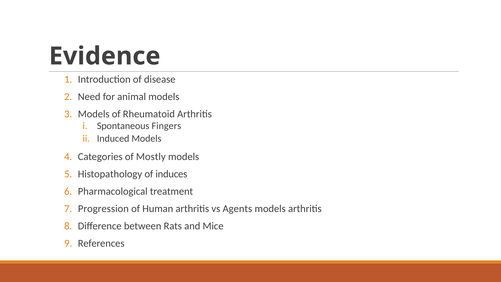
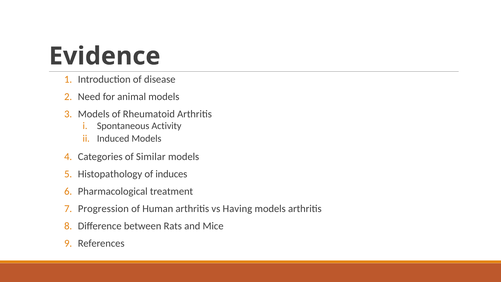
Fingers: Fingers -> Activity
Mostly: Mostly -> Similar
Agents: Agents -> Having
